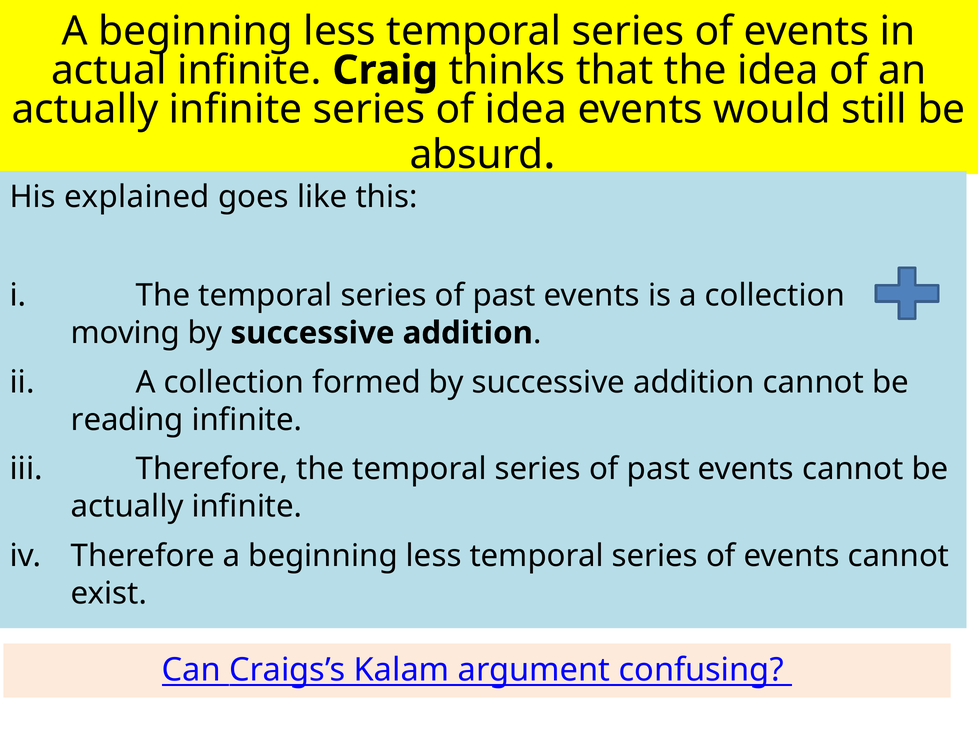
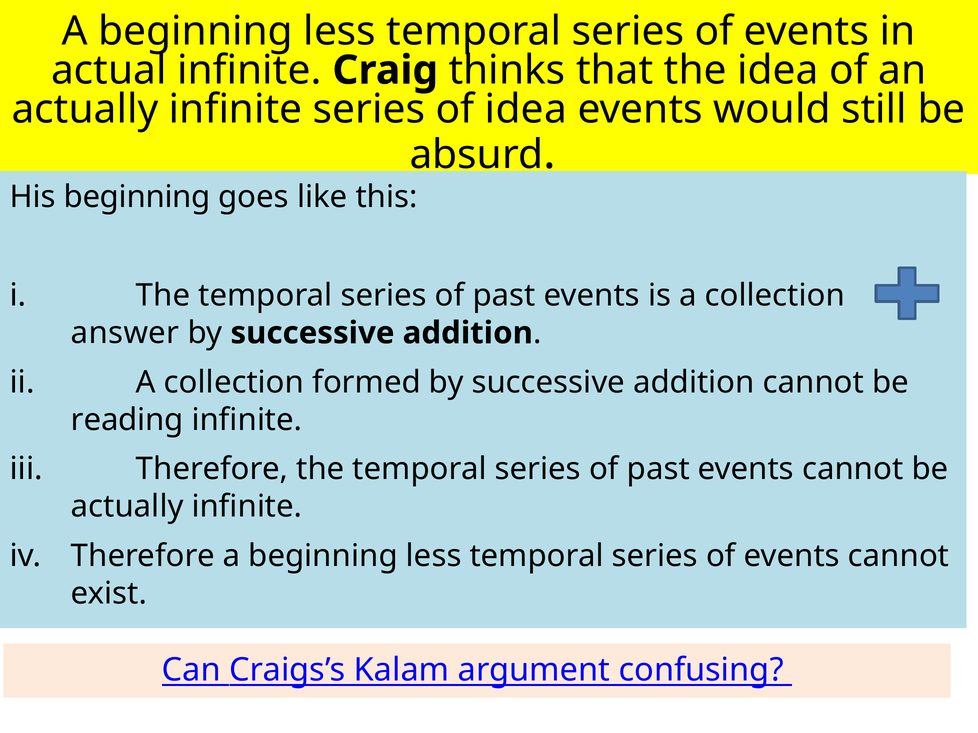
His explained: explained -> beginning
moving: moving -> answer
